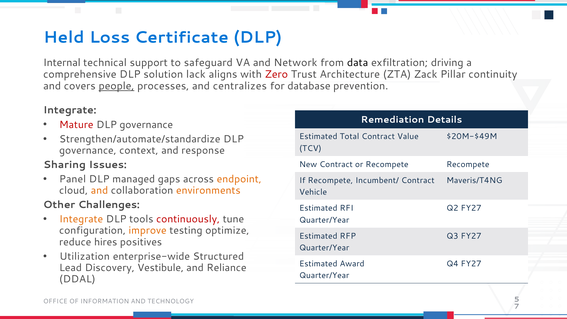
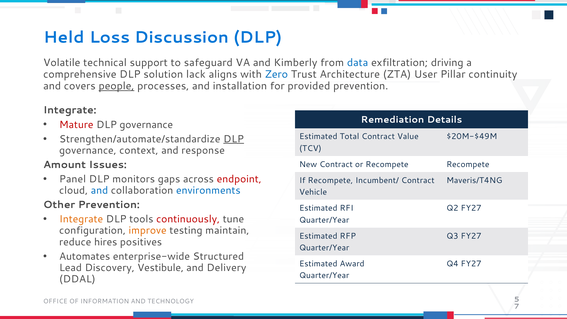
Certificate: Certificate -> Discussion
Internal: Internal -> Volatile
Network: Network -> Kimberly
data colour: black -> blue
Zero colour: red -> blue
Zack: Zack -> User
centralizes: centralizes -> installation
database: database -> provided
DLP at (234, 139) underline: none -> present
Sharing: Sharing -> Amount
managed: managed -> monitors
endpoint colour: orange -> red
and at (99, 190) colour: orange -> blue
environments colour: orange -> blue
Other Challenges: Challenges -> Prevention
optimize: optimize -> maintain
Utilization: Utilization -> Automates
Reliance: Reliance -> Delivery
